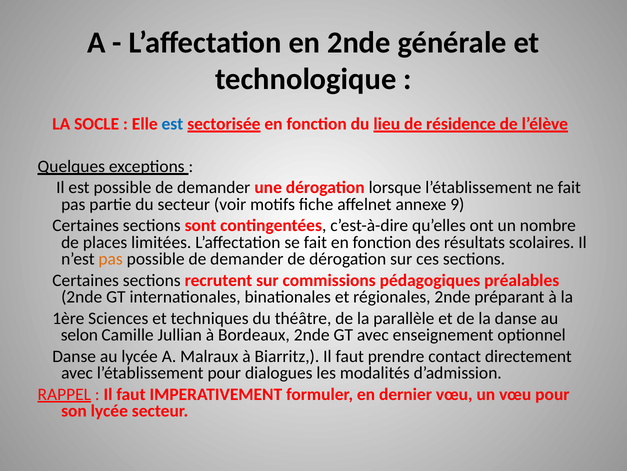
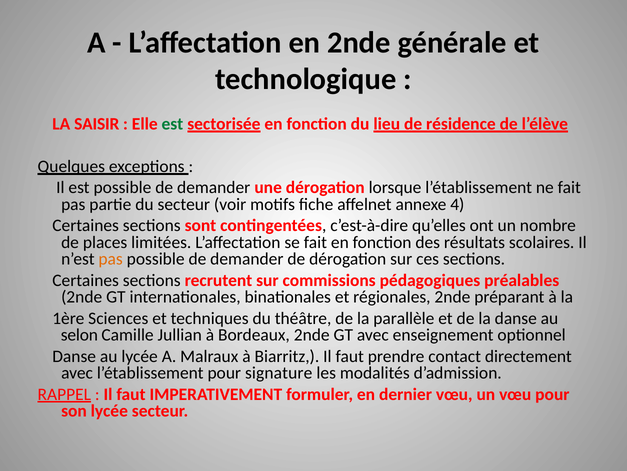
SOCLE: SOCLE -> SAISIR
est at (172, 124) colour: blue -> green
9: 9 -> 4
dialogues: dialogues -> signature
